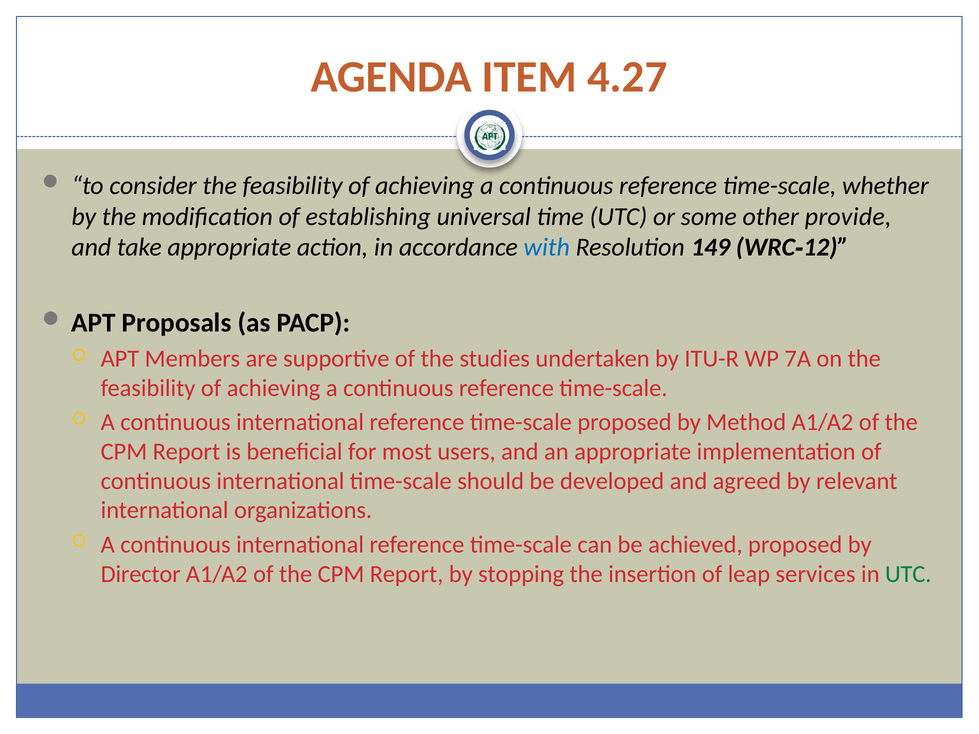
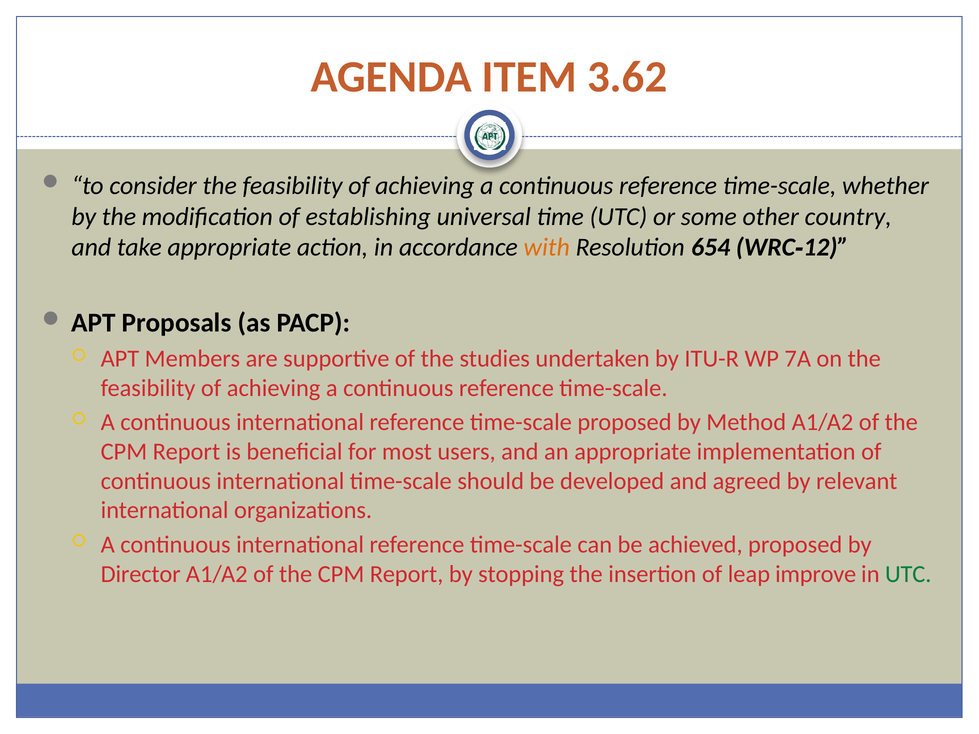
4.27: 4.27 -> 3.62
provide: provide -> country
with colour: blue -> orange
149: 149 -> 654
services: services -> improve
